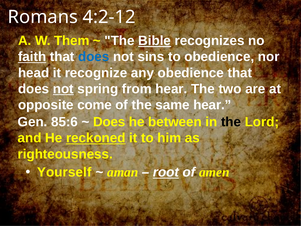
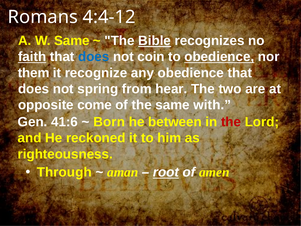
4:2-12: 4:2-12 -> 4:4-12
W Them: Them -> Same
sins: sins -> coin
obedience at (219, 57) underline: none -> present
head: head -> them
not at (63, 89) underline: present -> none
same hear: hear -> with
85:6: 85:6 -> 41:6
Does at (109, 122): Does -> Born
the at (231, 122) colour: black -> red
reckoned underline: present -> none
Yourself: Yourself -> Through
